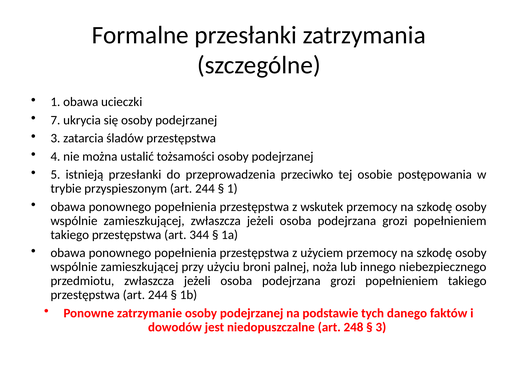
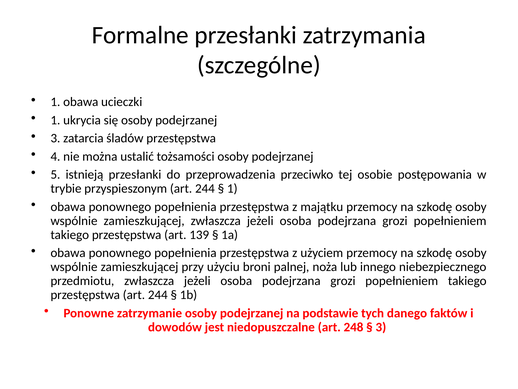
7 at (55, 120): 7 -> 1
wskutek: wskutek -> majątku
344: 344 -> 139
